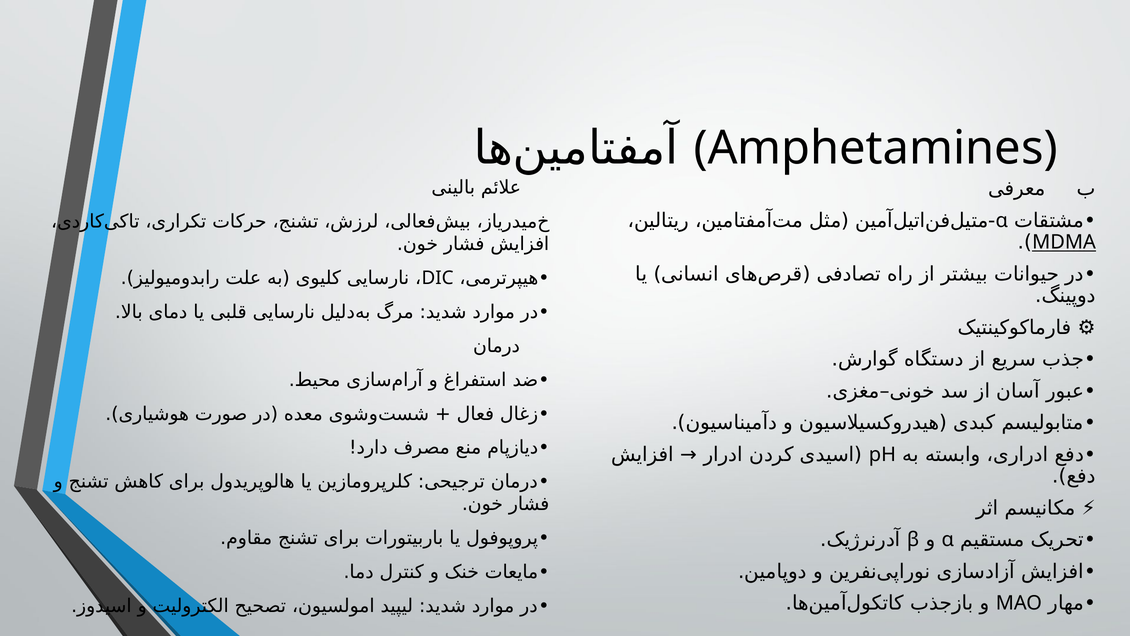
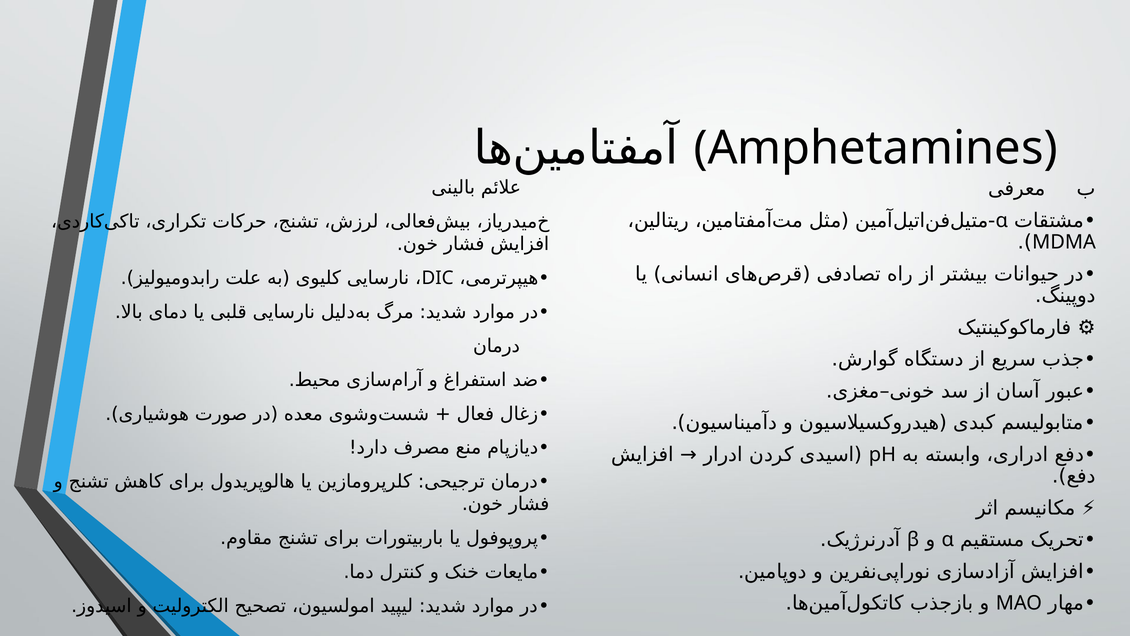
MDMA underline: present -> none
